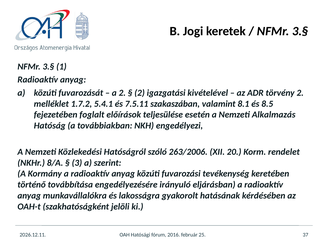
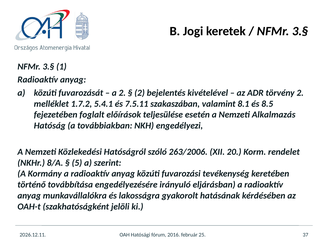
igazgatási: igazgatási -> bejelentés
3: 3 -> 5
